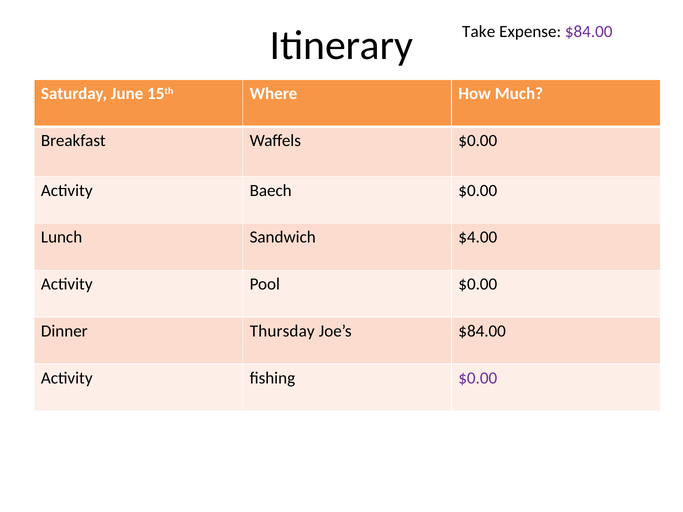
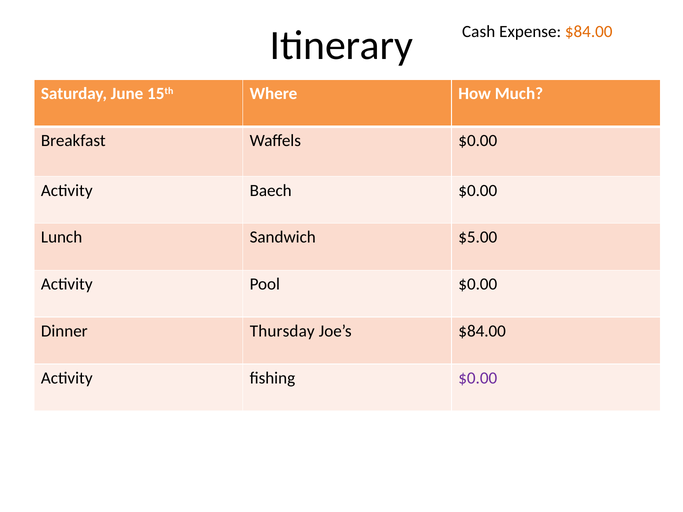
Take: Take -> Cash
$84.00 at (589, 32) colour: purple -> orange
$4.00: $4.00 -> $5.00
